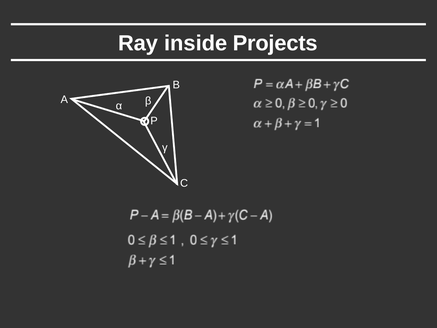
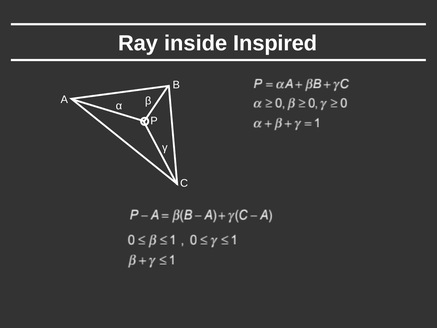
Projects: Projects -> Inspired
